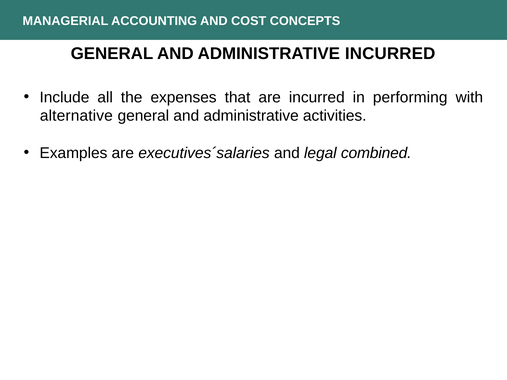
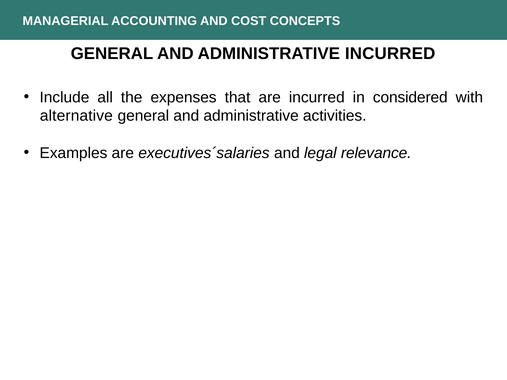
performing: performing -> considered
combined: combined -> relevance
